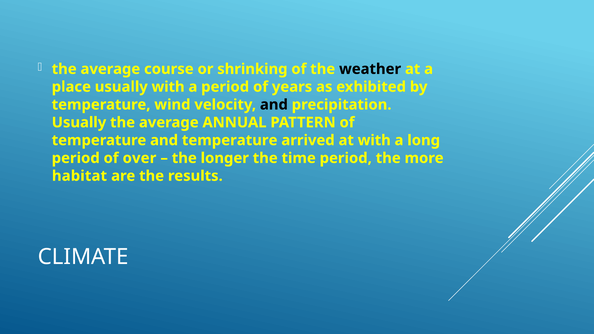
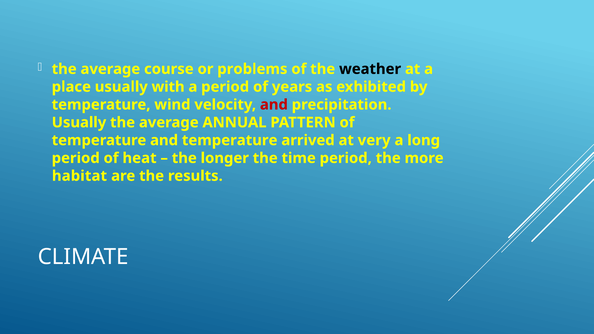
shrinking: shrinking -> problems
and at (274, 105) colour: black -> red
at with: with -> very
over: over -> heat
